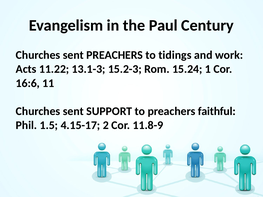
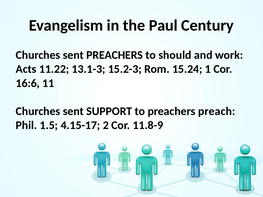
tidings: tidings -> should
faithful: faithful -> preach
